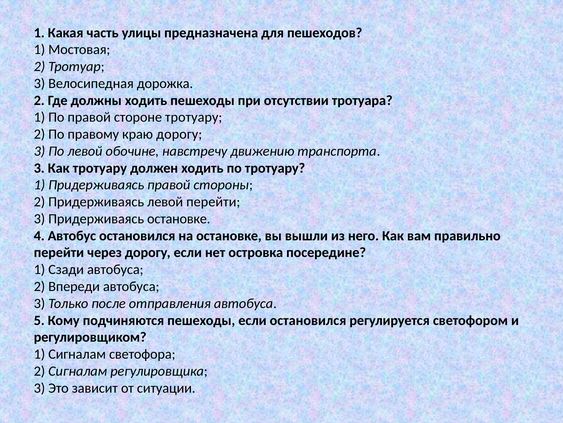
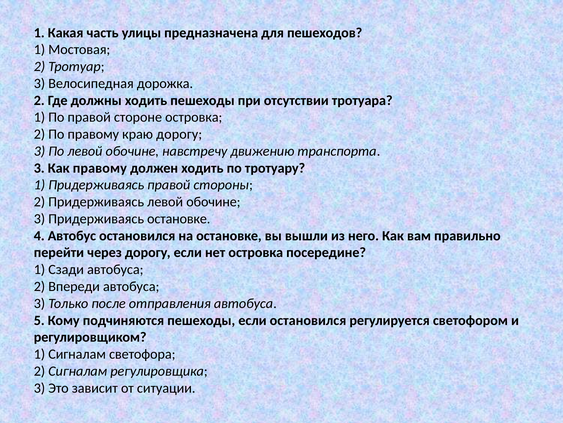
стороне тротуару: тротуару -> островка
Как тротуару: тротуару -> правому
Придерживаясь левой перейти: перейти -> обочине
